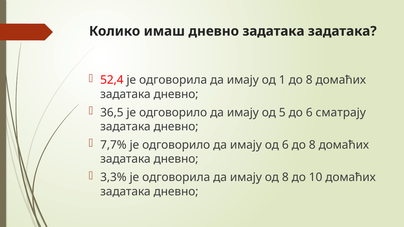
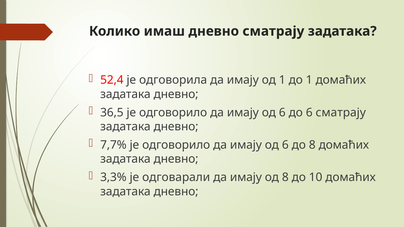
дневно задатака: задатака -> сматрају
1 до 8: 8 -> 1
5 at (282, 113): 5 -> 6
3,3% је одговорила: одговорила -> одговарали
